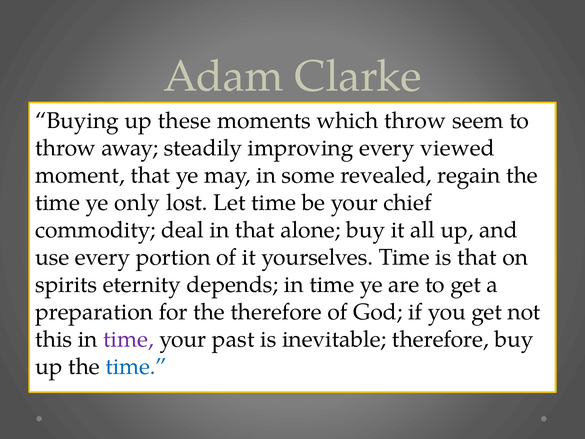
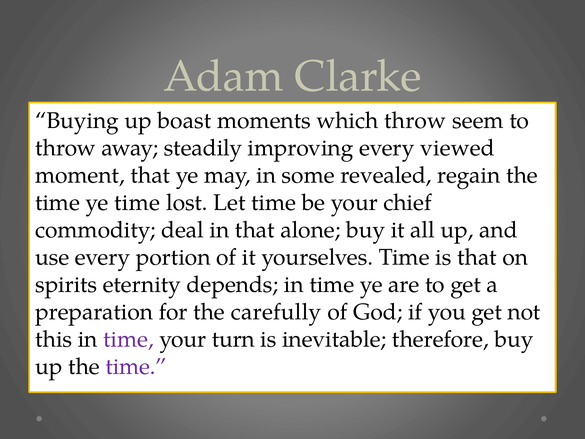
these: these -> boast
ye only: only -> time
the therefore: therefore -> carefully
past: past -> turn
time at (136, 366) colour: blue -> purple
